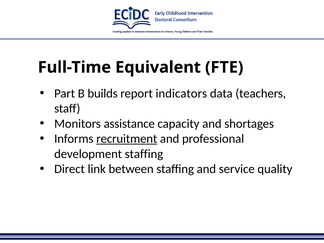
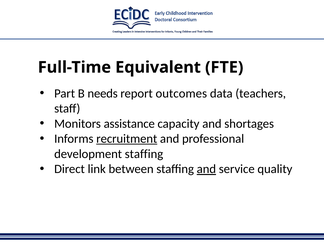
builds: builds -> needs
indicators: indicators -> outcomes
and at (206, 169) underline: none -> present
